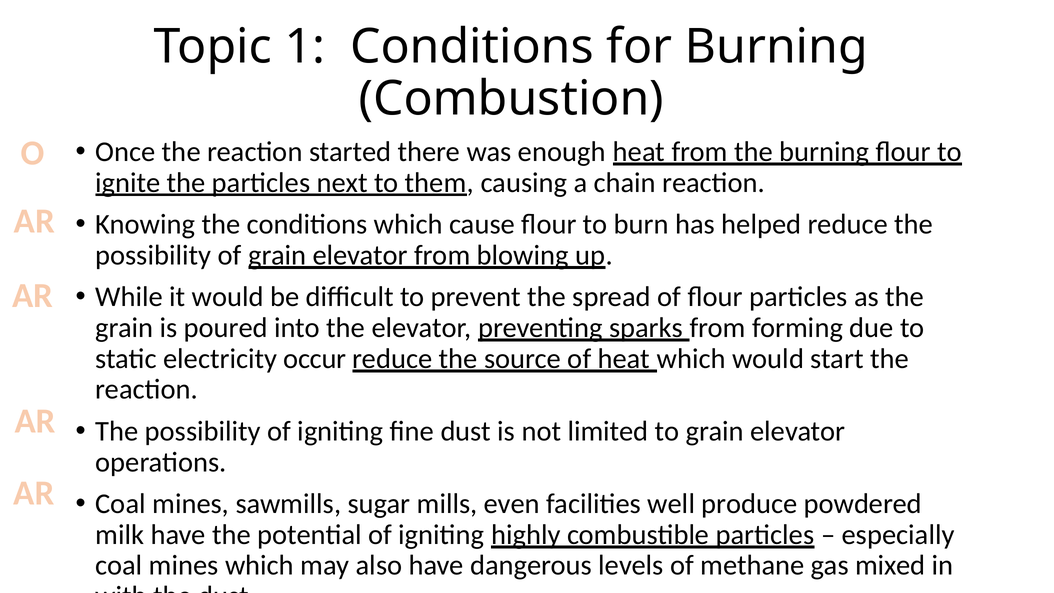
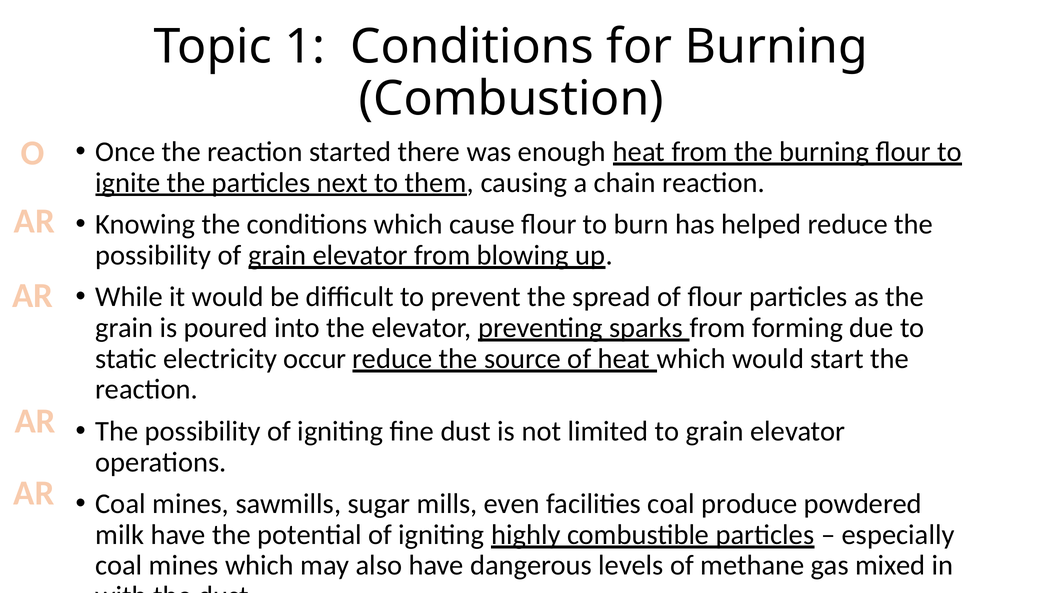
facilities well: well -> coal
